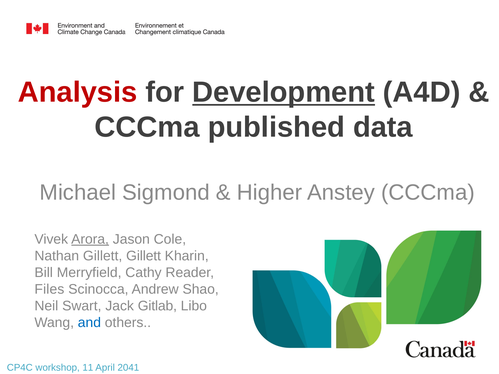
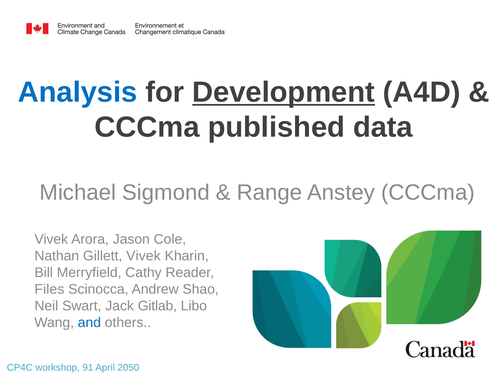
Analysis colour: red -> blue
Higher: Higher -> Range
Arora underline: present -> none
Gillett Gillett: Gillett -> Vivek
11: 11 -> 91
2041: 2041 -> 2050
